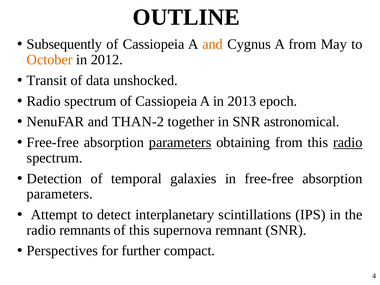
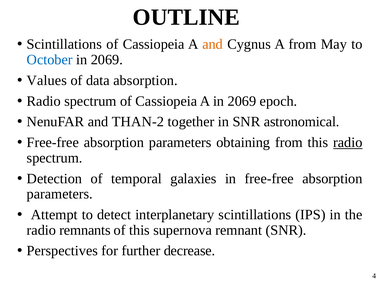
Subsequently at (64, 44): Subsequently -> Scintillations
October colour: orange -> blue
2012 at (107, 60): 2012 -> 2069
Transit: Transit -> Values
data unshocked: unshocked -> absorption
A in 2013: 2013 -> 2069
parameters at (180, 142) underline: present -> none
compact: compact -> decrease
